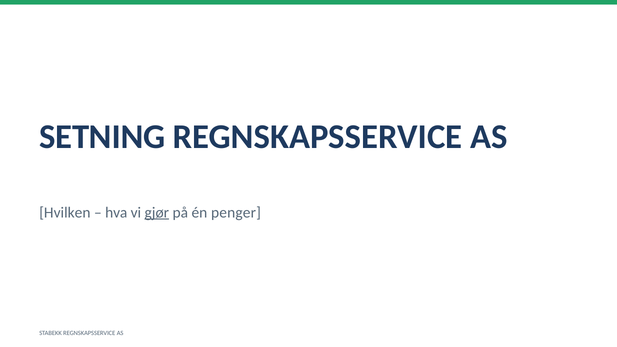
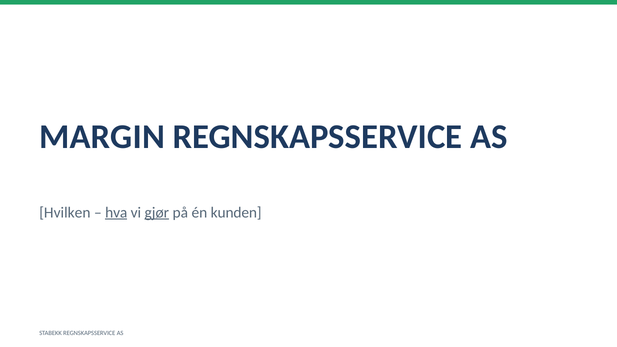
SETNING: SETNING -> MARGIN
hva underline: none -> present
penger: penger -> kunden
